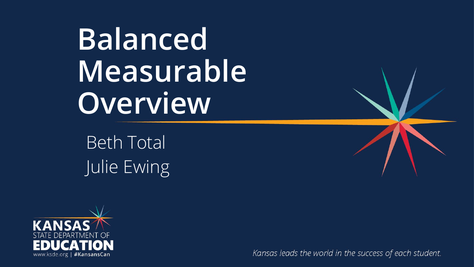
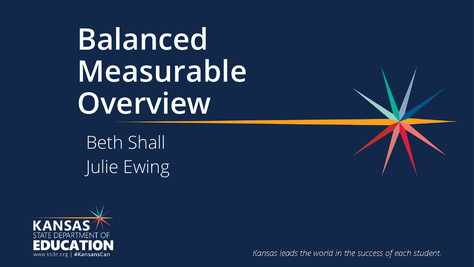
Total: Total -> Shall
